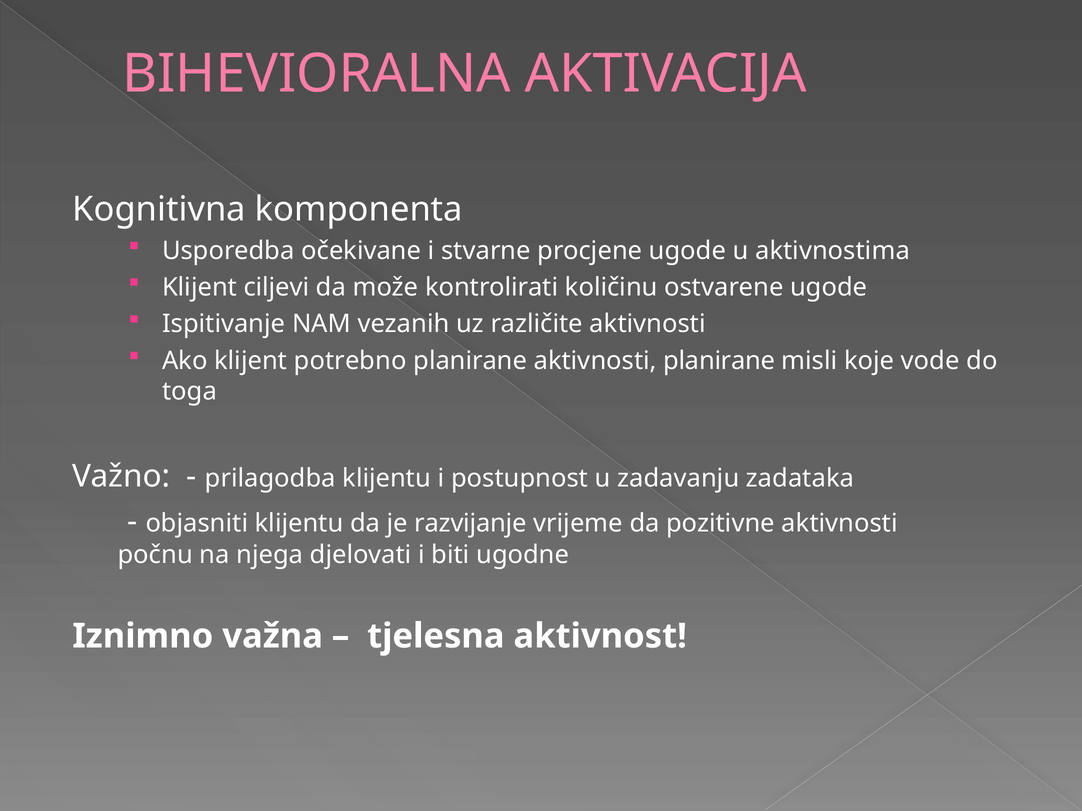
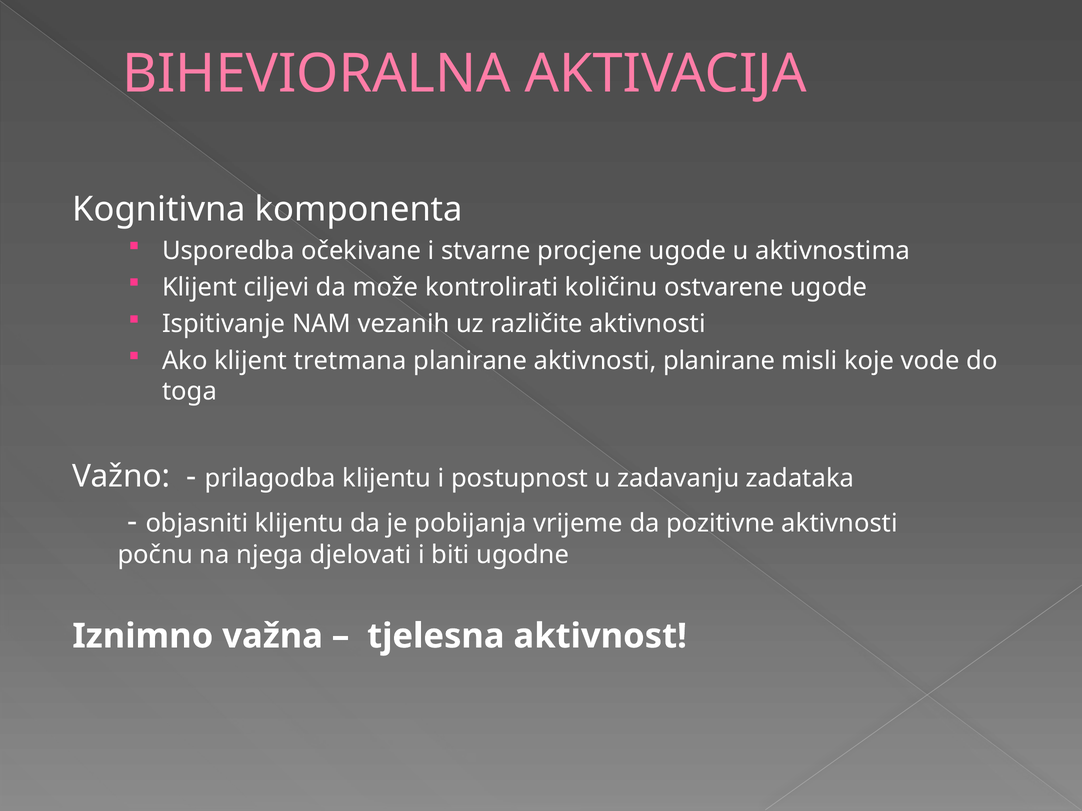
potrebno: potrebno -> tretmana
razvijanje: razvijanje -> pobijanja
